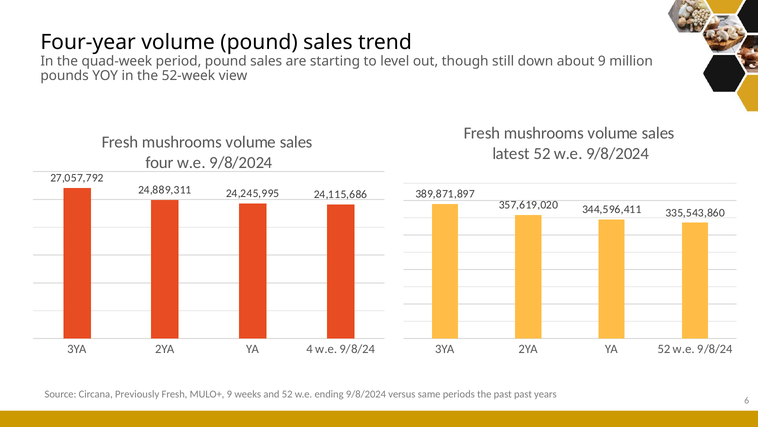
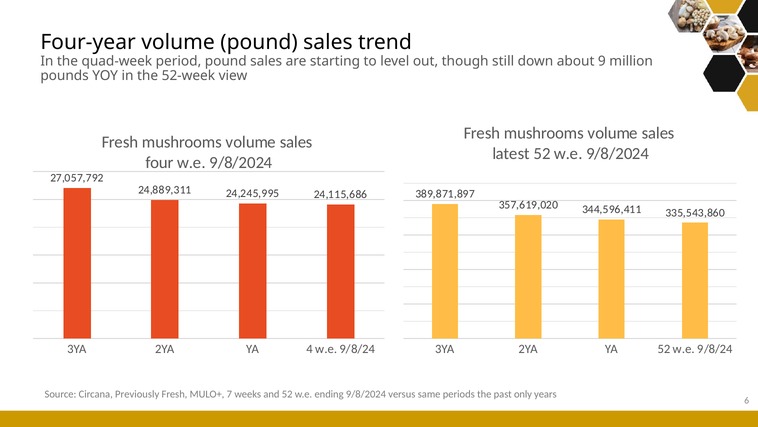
MULO+ 9: 9 -> 7
past past: past -> only
